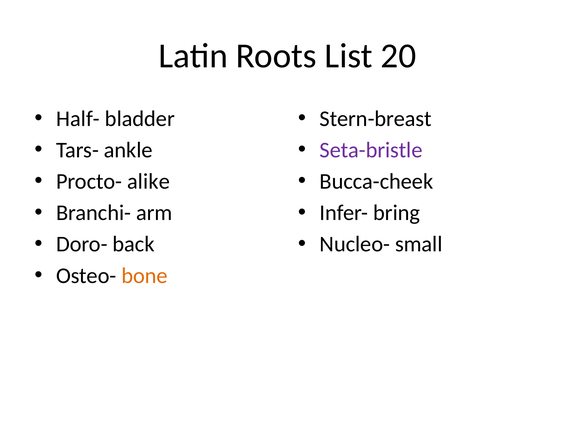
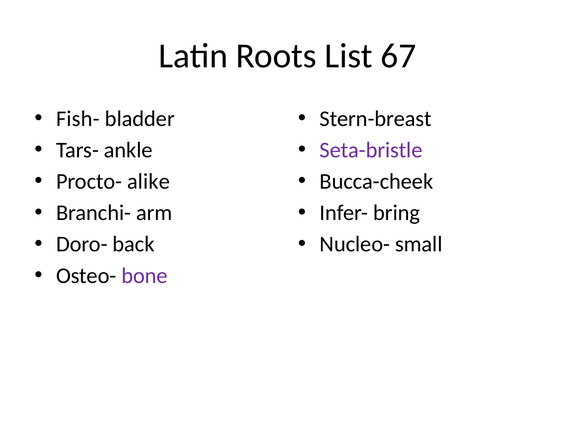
20: 20 -> 67
Half-: Half- -> Fish-
bone colour: orange -> purple
